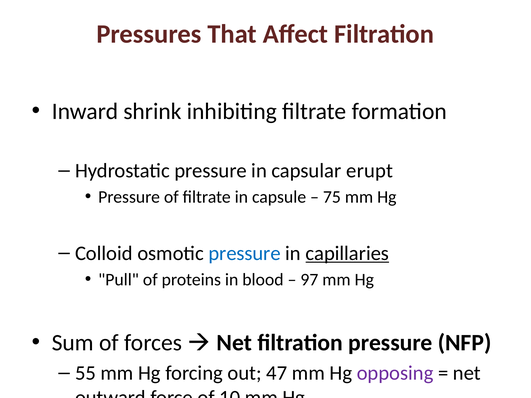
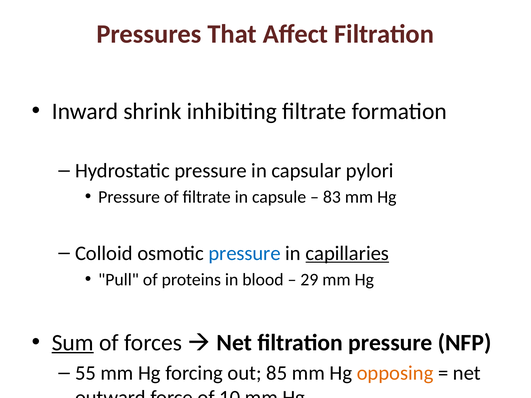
erupt: erupt -> pylori
75: 75 -> 83
97: 97 -> 29
Sum underline: none -> present
47: 47 -> 85
opposing colour: purple -> orange
